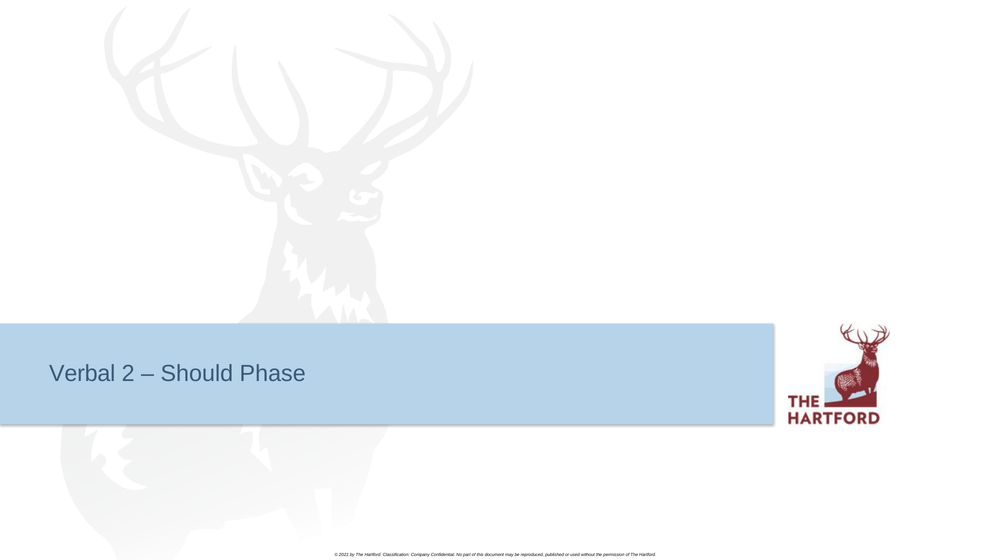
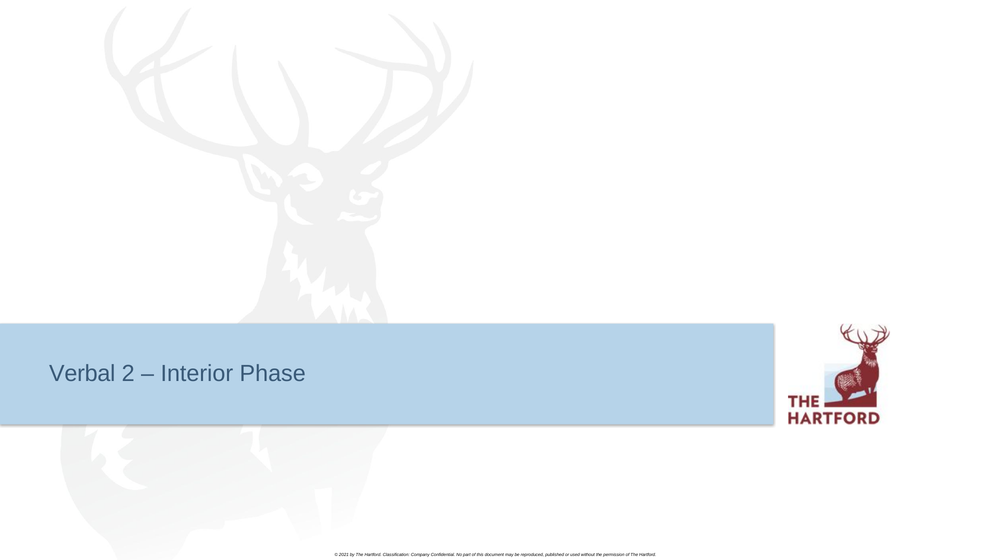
Should: Should -> Interior
